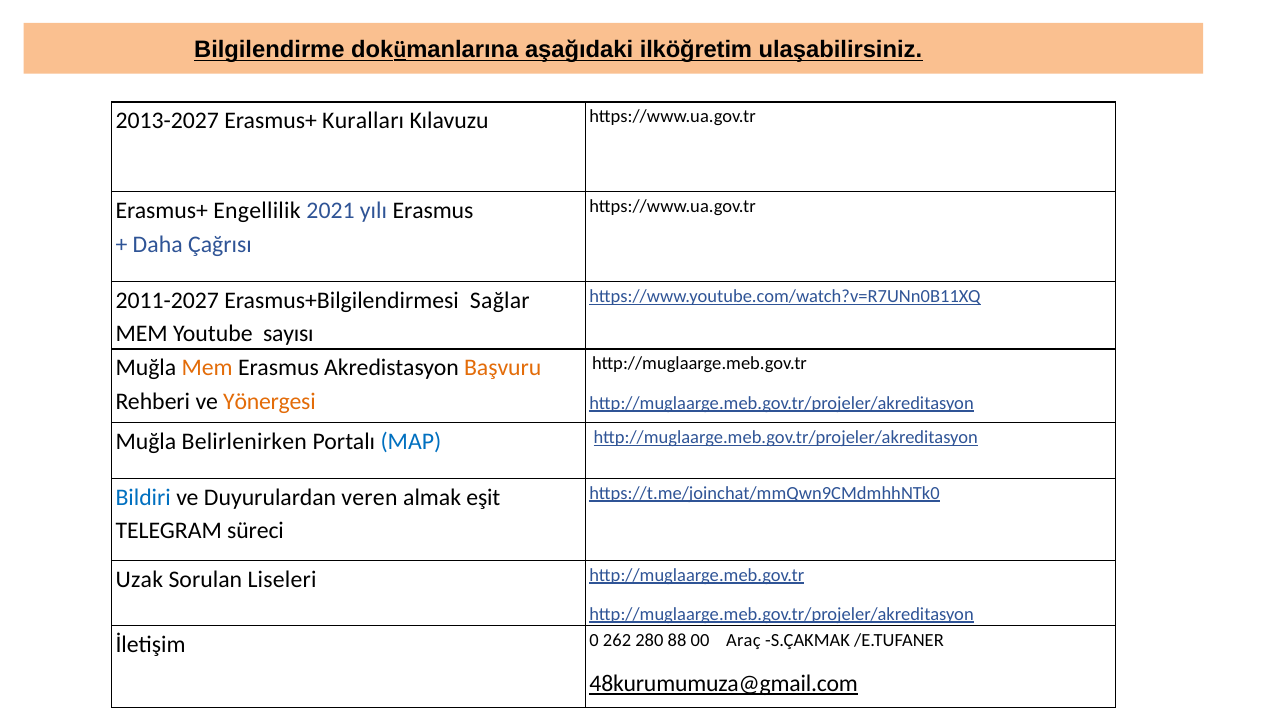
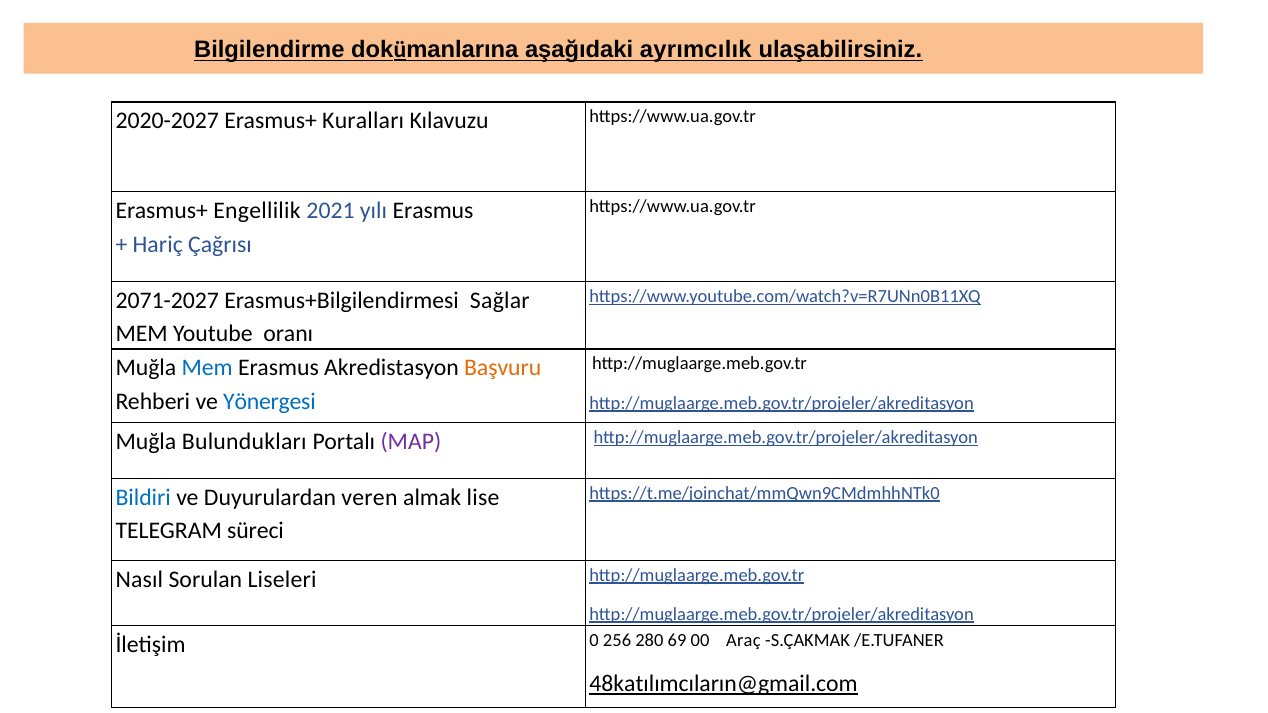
ilköğretim: ilköğretim -> ayrımcılık
2013-2027: 2013-2027 -> 2020-2027
Daha: Daha -> Hariç
2011-2027: 2011-2027 -> 2071-2027
sayısı: sayısı -> oranı
Mem at (207, 368) colour: orange -> blue
Yönergesi colour: orange -> blue
Belirlenirken: Belirlenirken -> Bulundukları
MAP colour: blue -> purple
eşit: eşit -> lise
Uzak: Uzak -> Nasıl
262: 262 -> 256
88: 88 -> 69
48kurumumuza@gmail.com: 48kurumumuza@gmail.com -> 48katılımcıların@gmail.com
